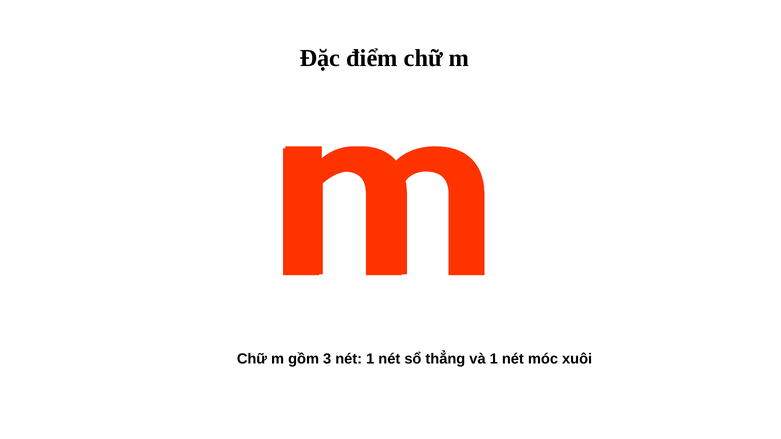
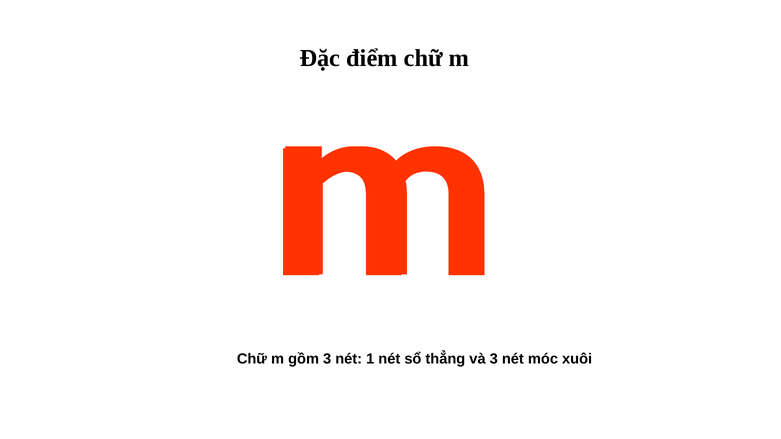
và 1: 1 -> 3
